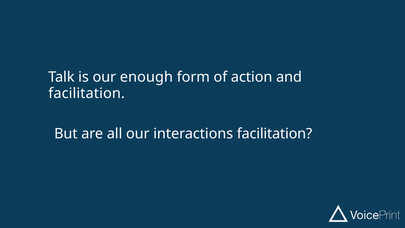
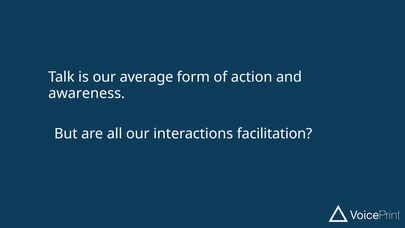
enough: enough -> average
facilitation at (87, 93): facilitation -> awareness
